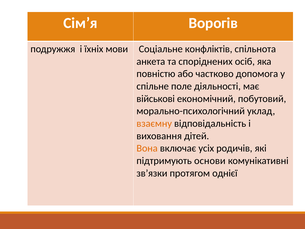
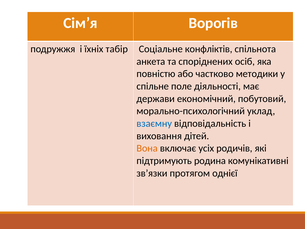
мови: мови -> табір
допомога: допомога -> методики
військові: військові -> держави
взаємну colour: orange -> blue
основи: основи -> родина
